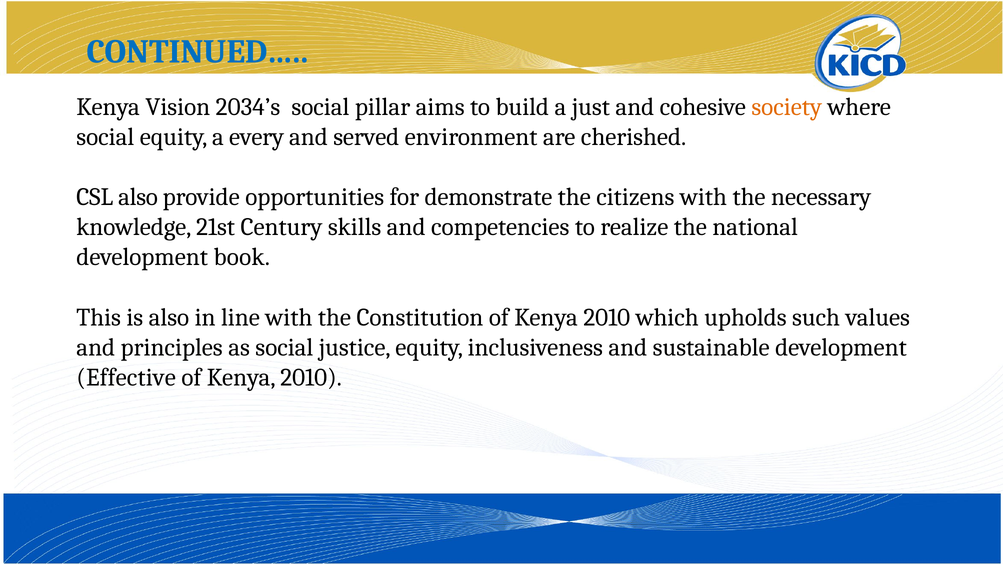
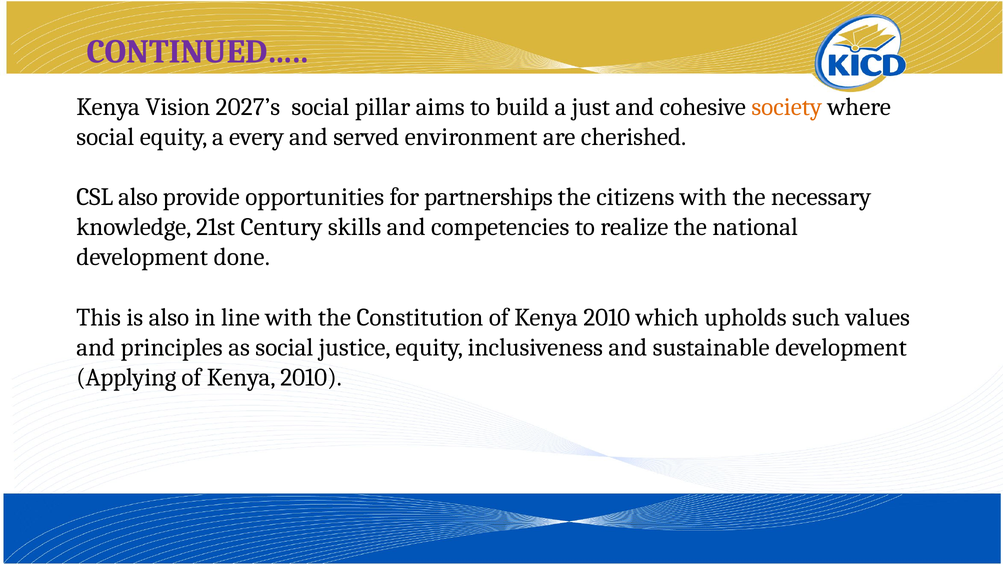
CONTINUED… colour: blue -> purple
2034’s: 2034’s -> 2027’s
demonstrate: demonstrate -> partnerships
book: book -> done
Effective: Effective -> Applying
